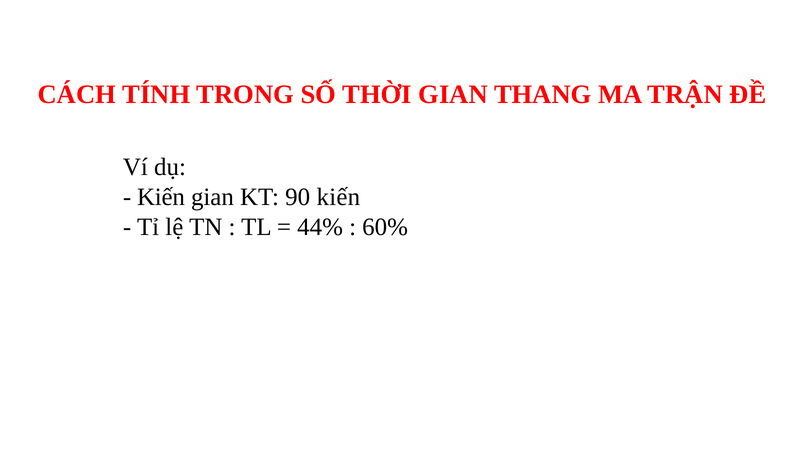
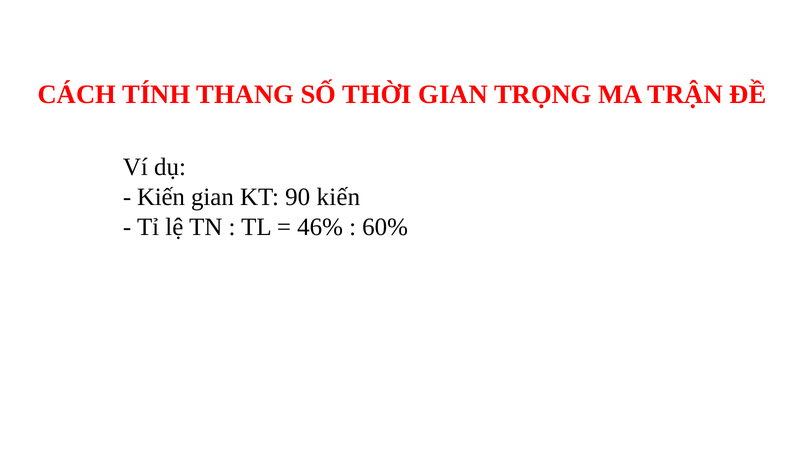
TRONG: TRONG -> THANG
THANG: THANG -> TRỌNG
44%: 44% -> 46%
